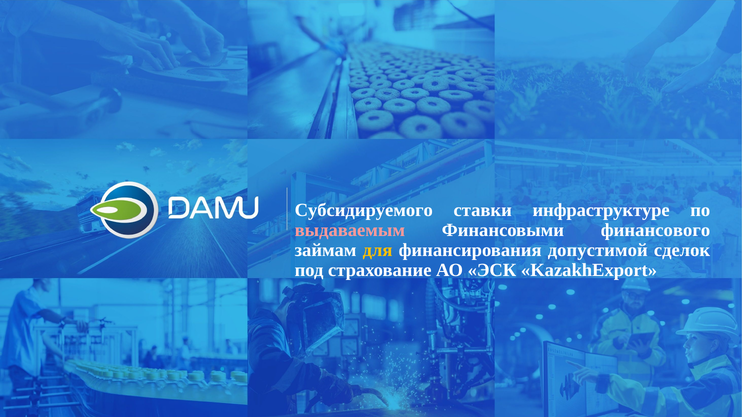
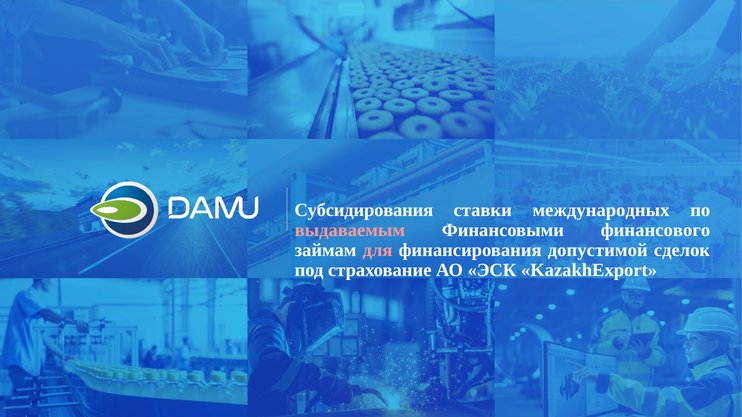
Субсидируемого: Субсидируемого -> Субсидирования
инфраструктуре: инфраструктуре -> международных
для colour: yellow -> pink
